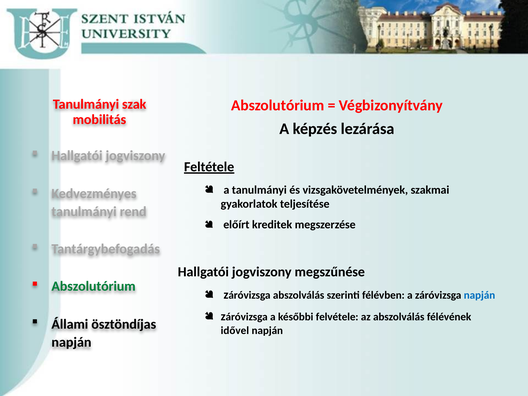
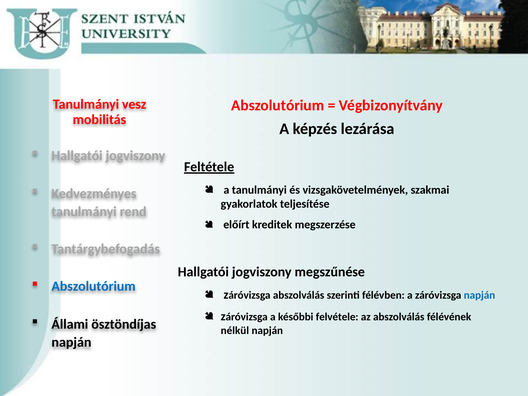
szak: szak -> vesz
Abszolutórium at (94, 286) colour: green -> blue
idővel: idővel -> nélkül
